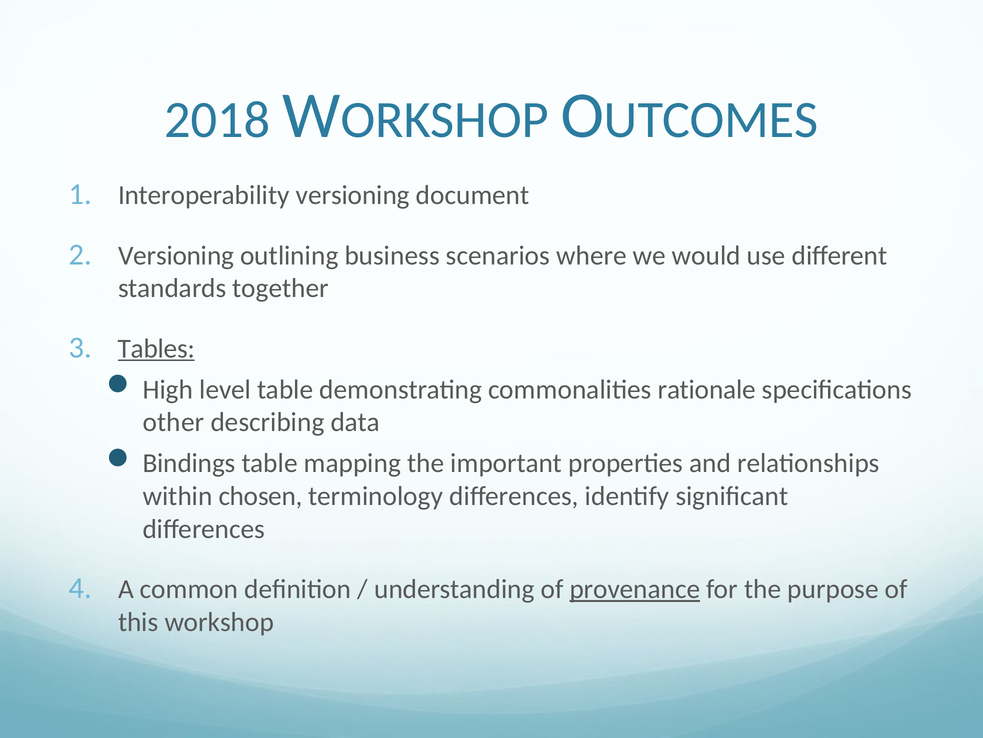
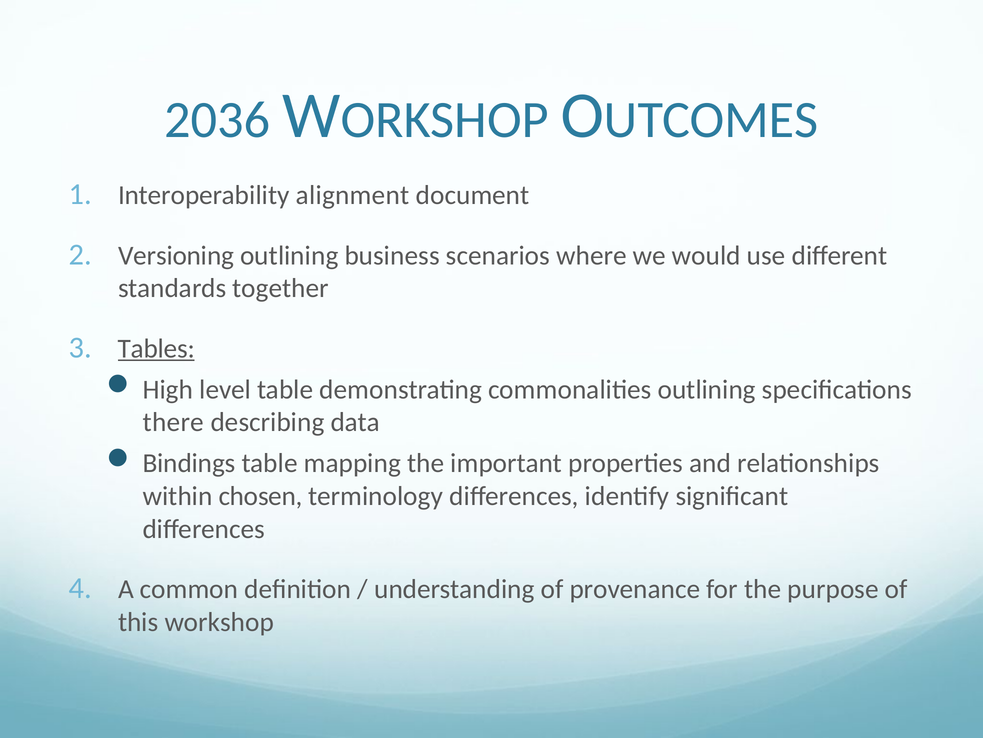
2018: 2018 -> 2036
Interoperability versioning: versioning -> alignment
commonalities rationale: rationale -> outlining
other: other -> there
provenance underline: present -> none
